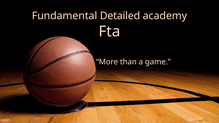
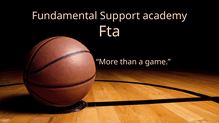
Detailed: Detailed -> Support
